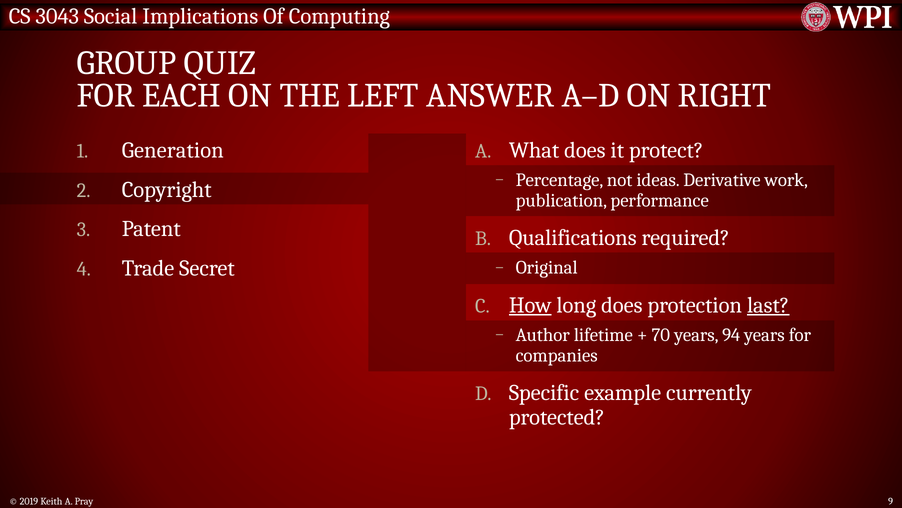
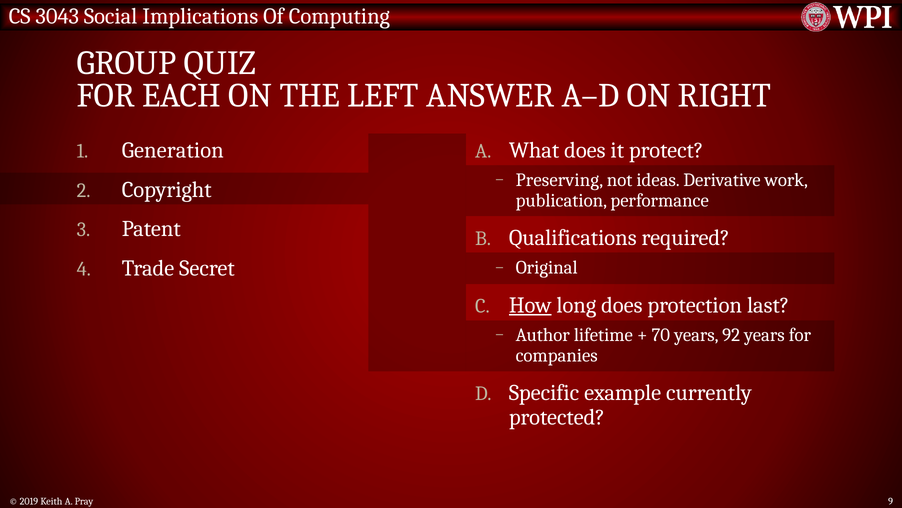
Percentage: Percentage -> Preserving
last underline: present -> none
94: 94 -> 92
